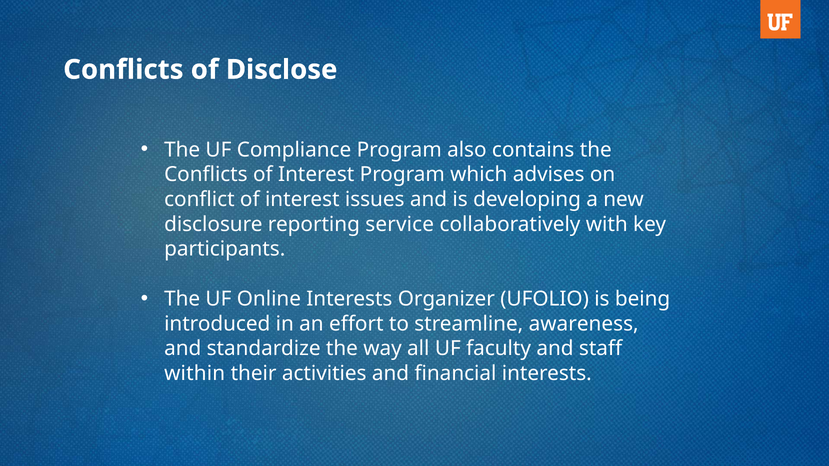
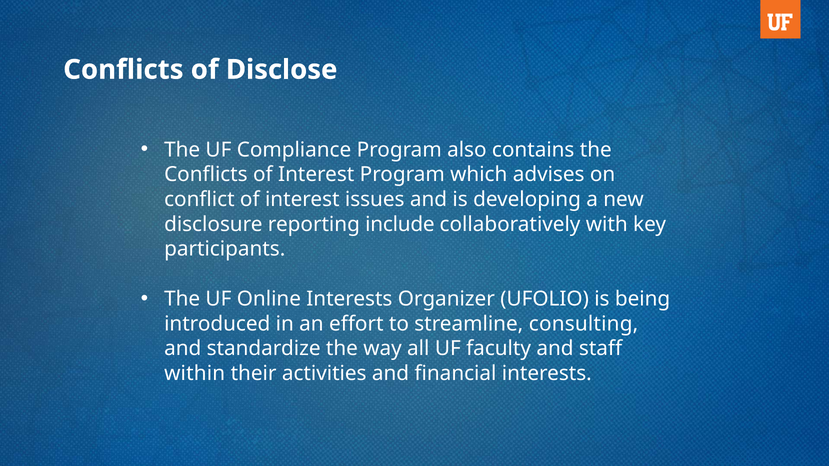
service: service -> include
awareness: awareness -> consulting
